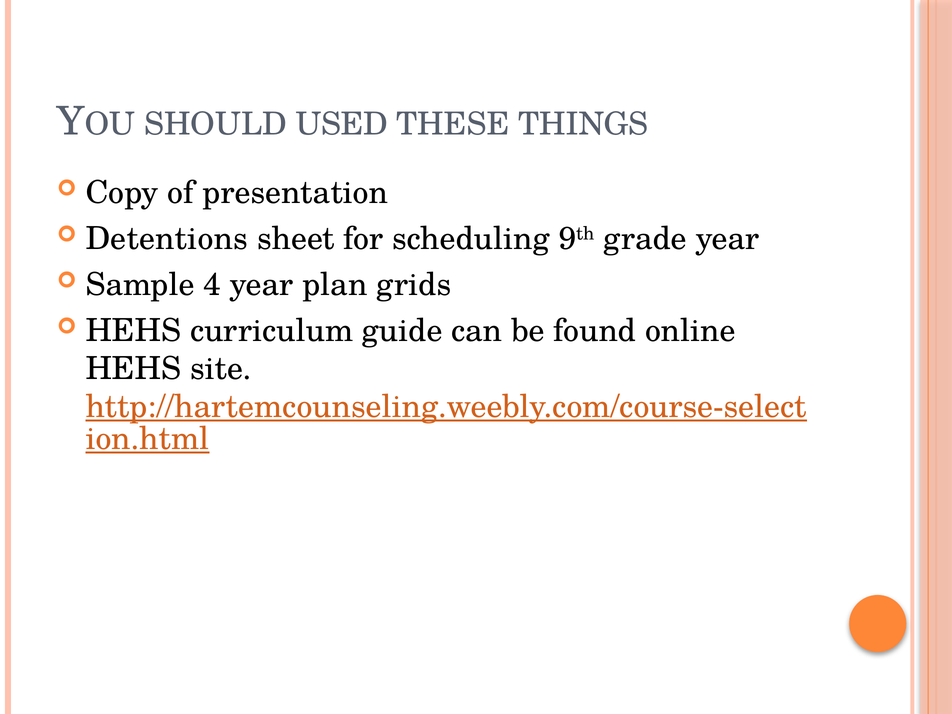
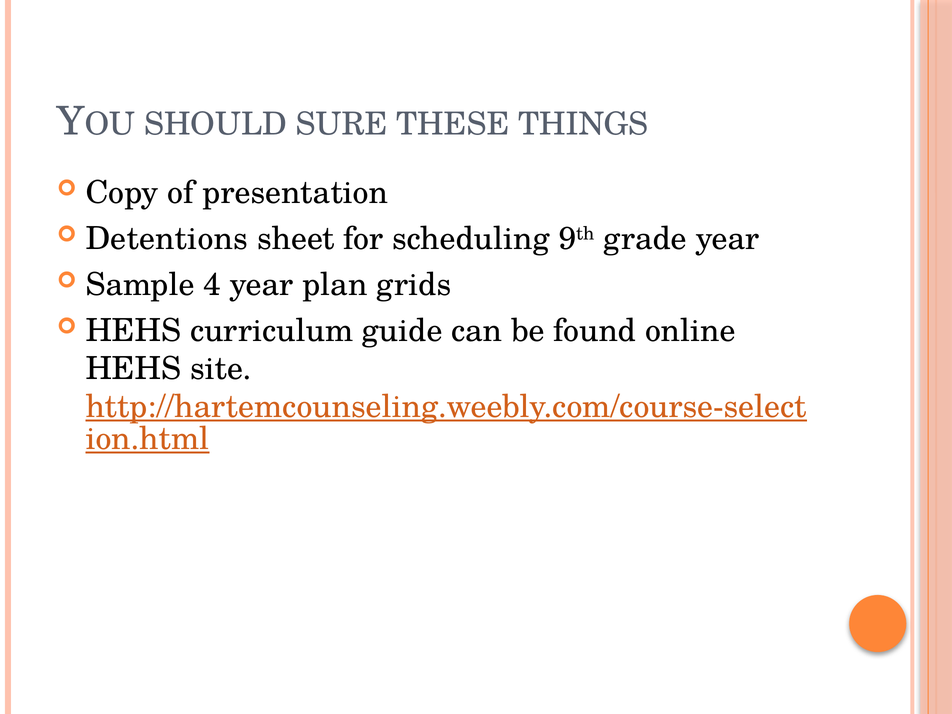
USED: USED -> SURE
